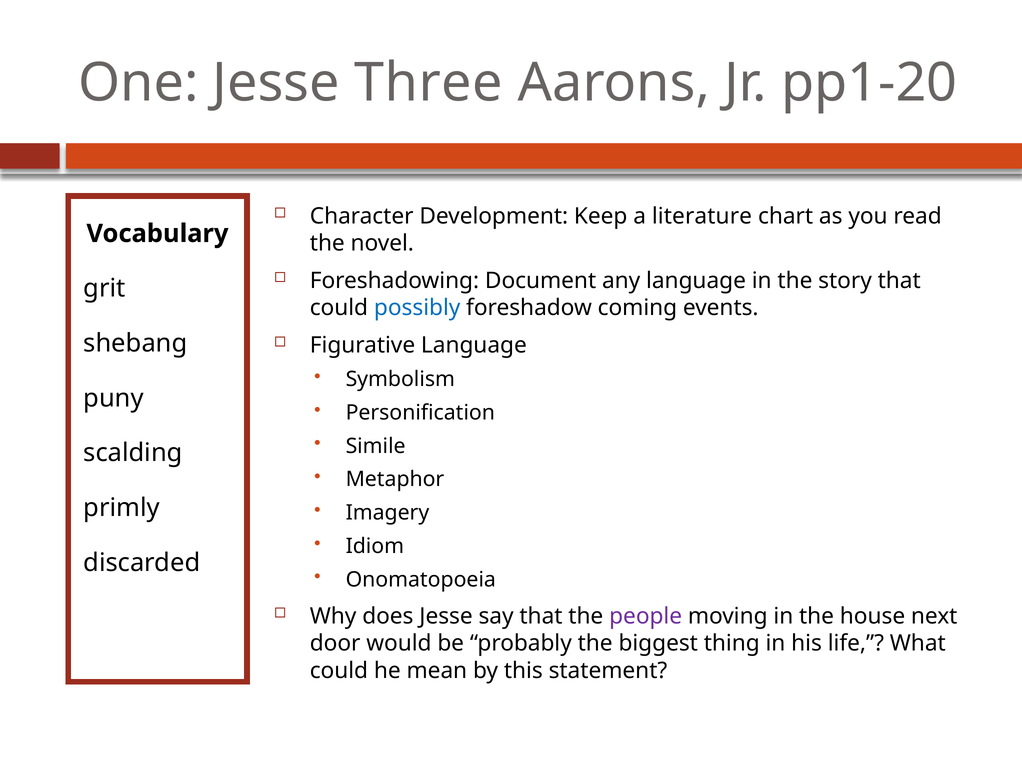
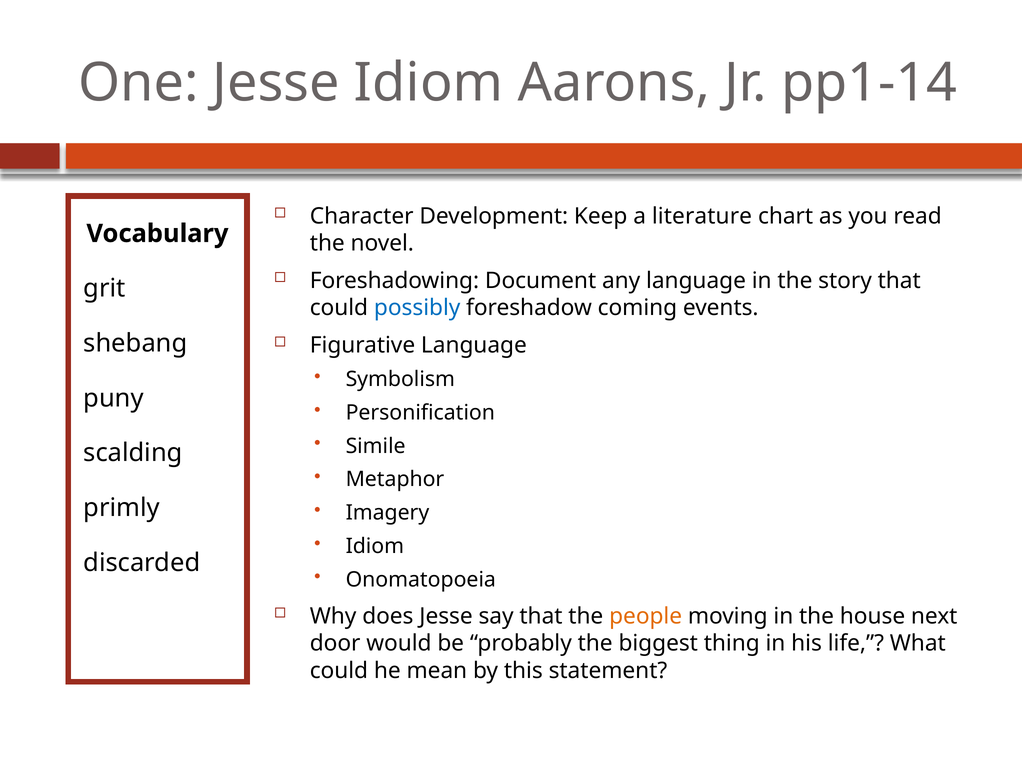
Jesse Three: Three -> Idiom
pp1-20: pp1-20 -> pp1-14
people colour: purple -> orange
